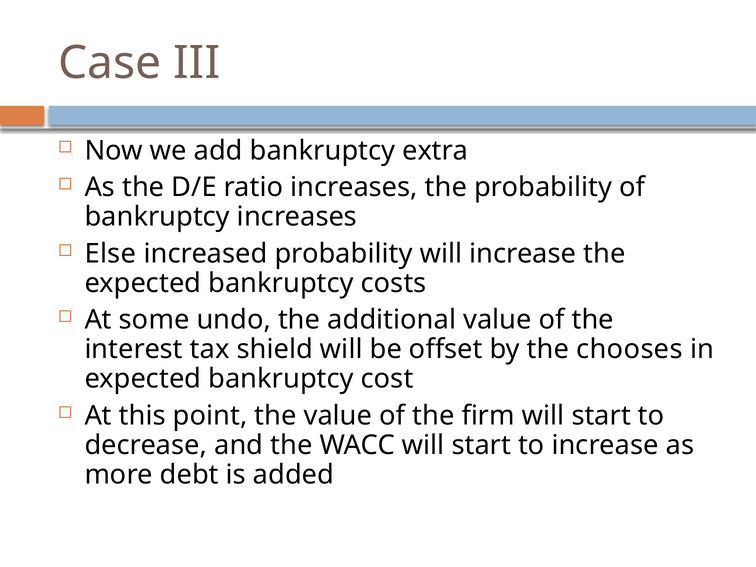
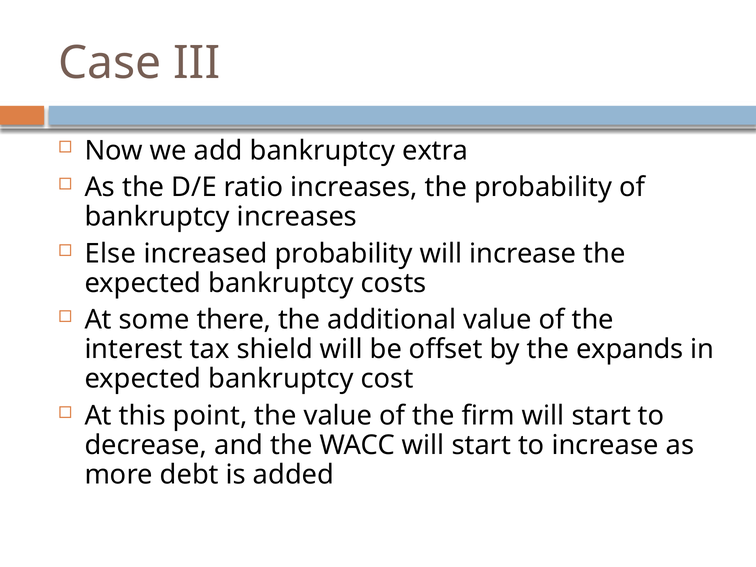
undo: undo -> there
chooses: chooses -> expands
